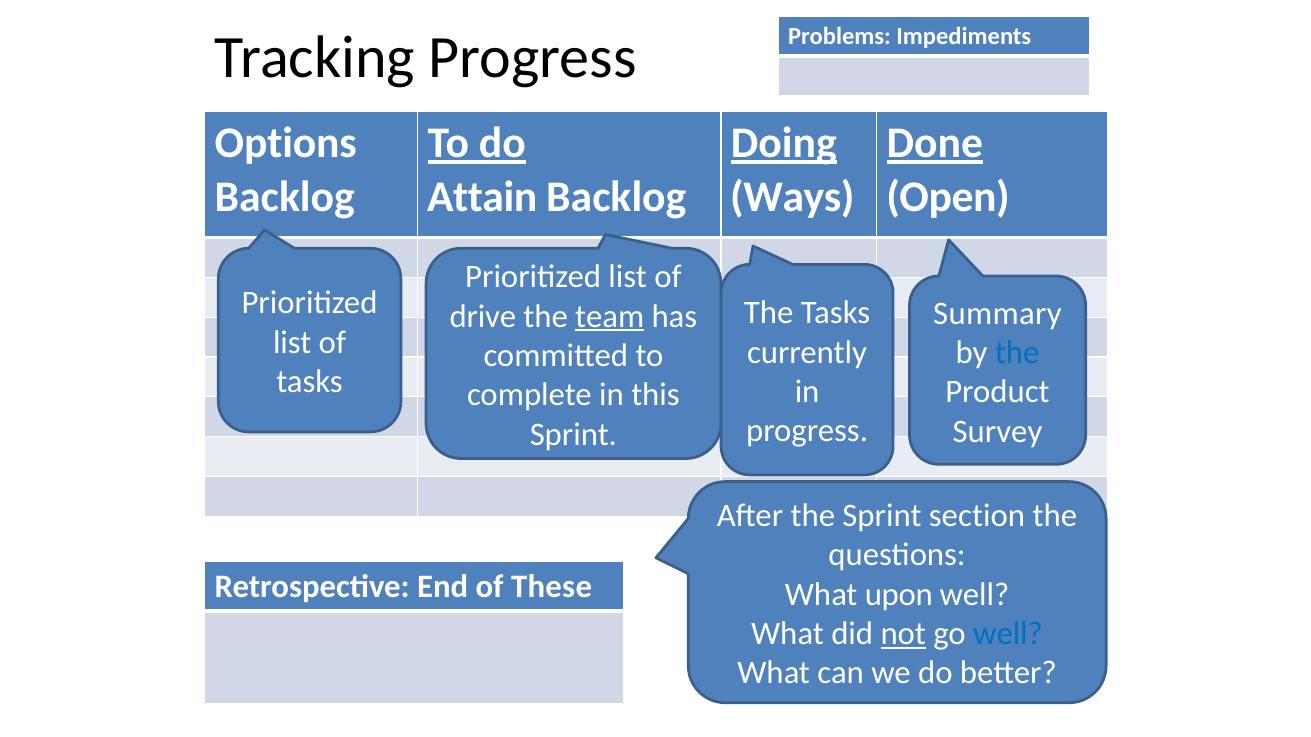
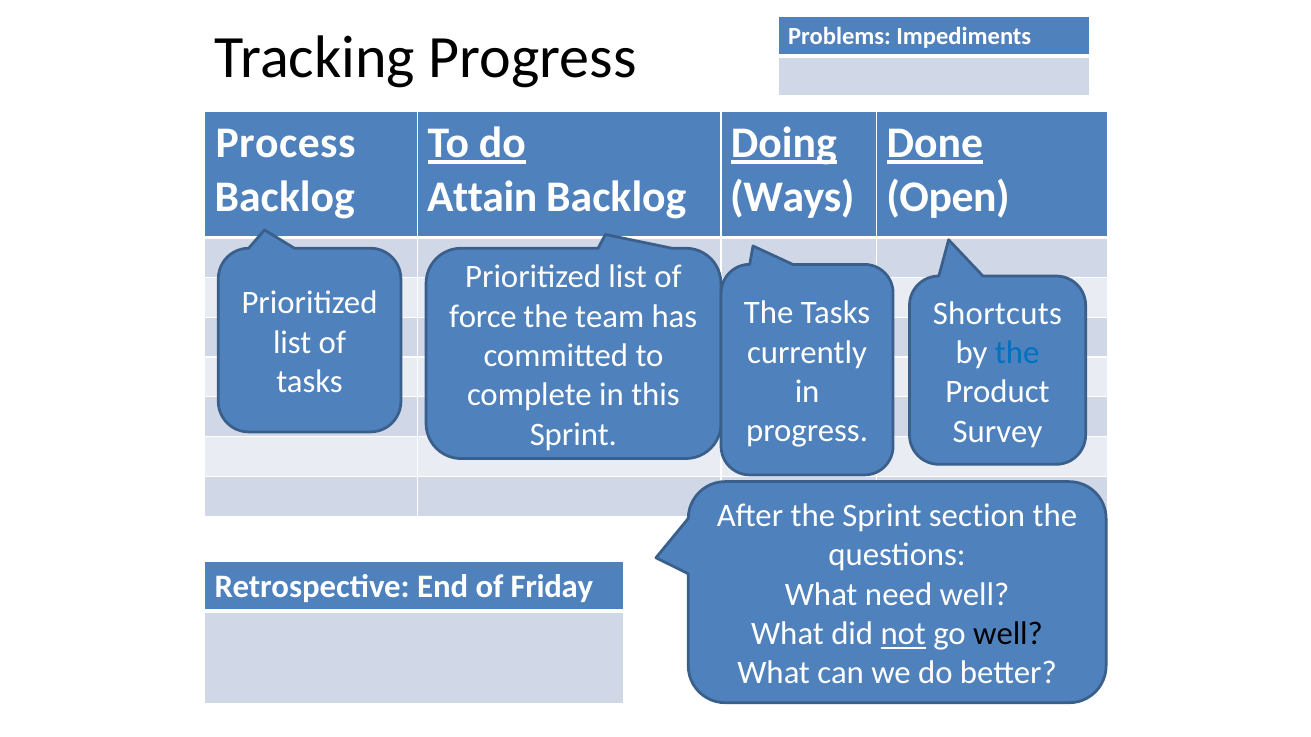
Options: Options -> Process
Summary: Summary -> Shortcuts
drive: drive -> force
team underline: present -> none
These: These -> Friday
upon: upon -> need
well at (1008, 634) colour: blue -> black
